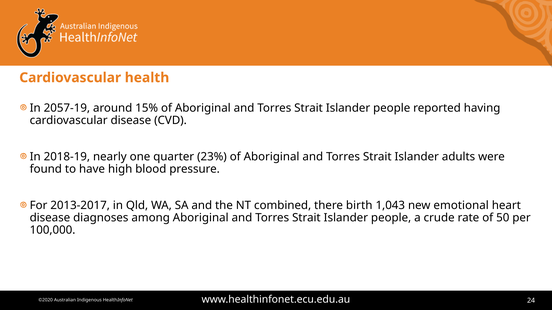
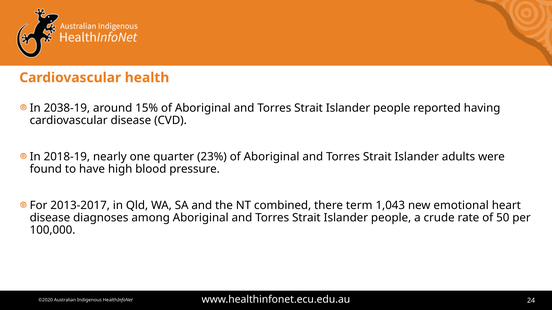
2057-19: 2057-19 -> 2038-19
birth: birth -> term
